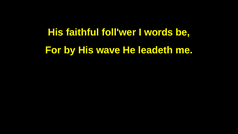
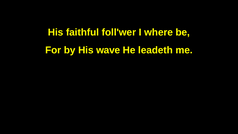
words: words -> where
